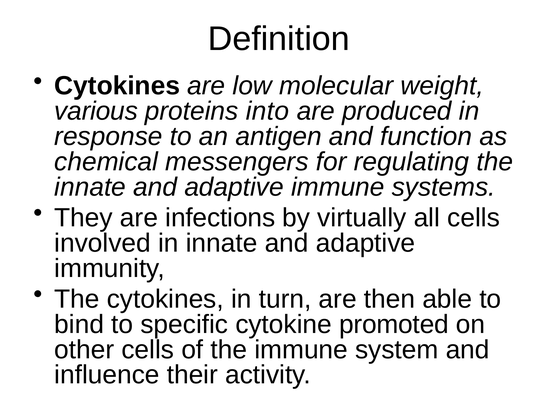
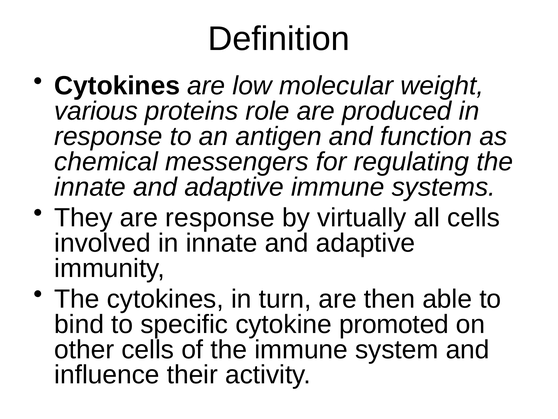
into: into -> role
are infections: infections -> response
